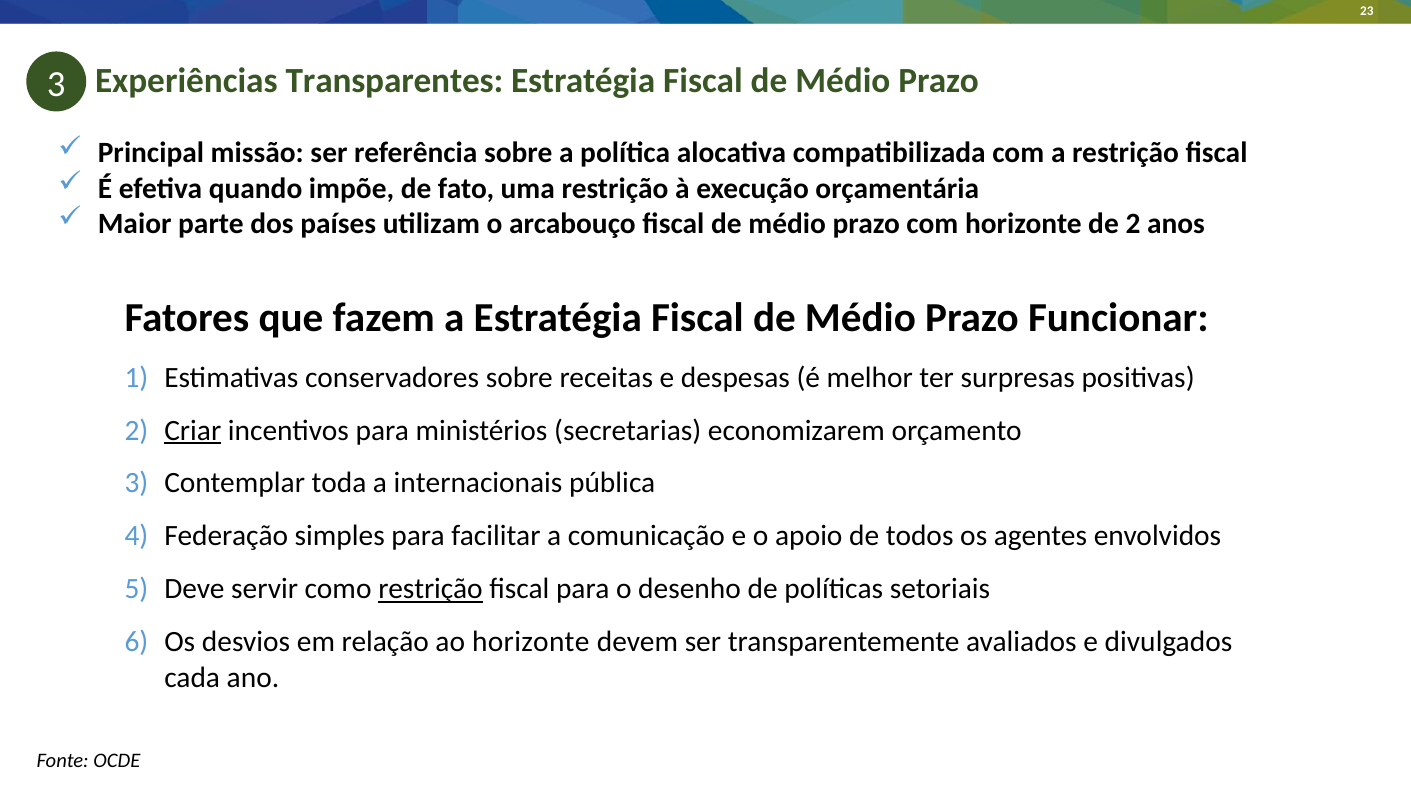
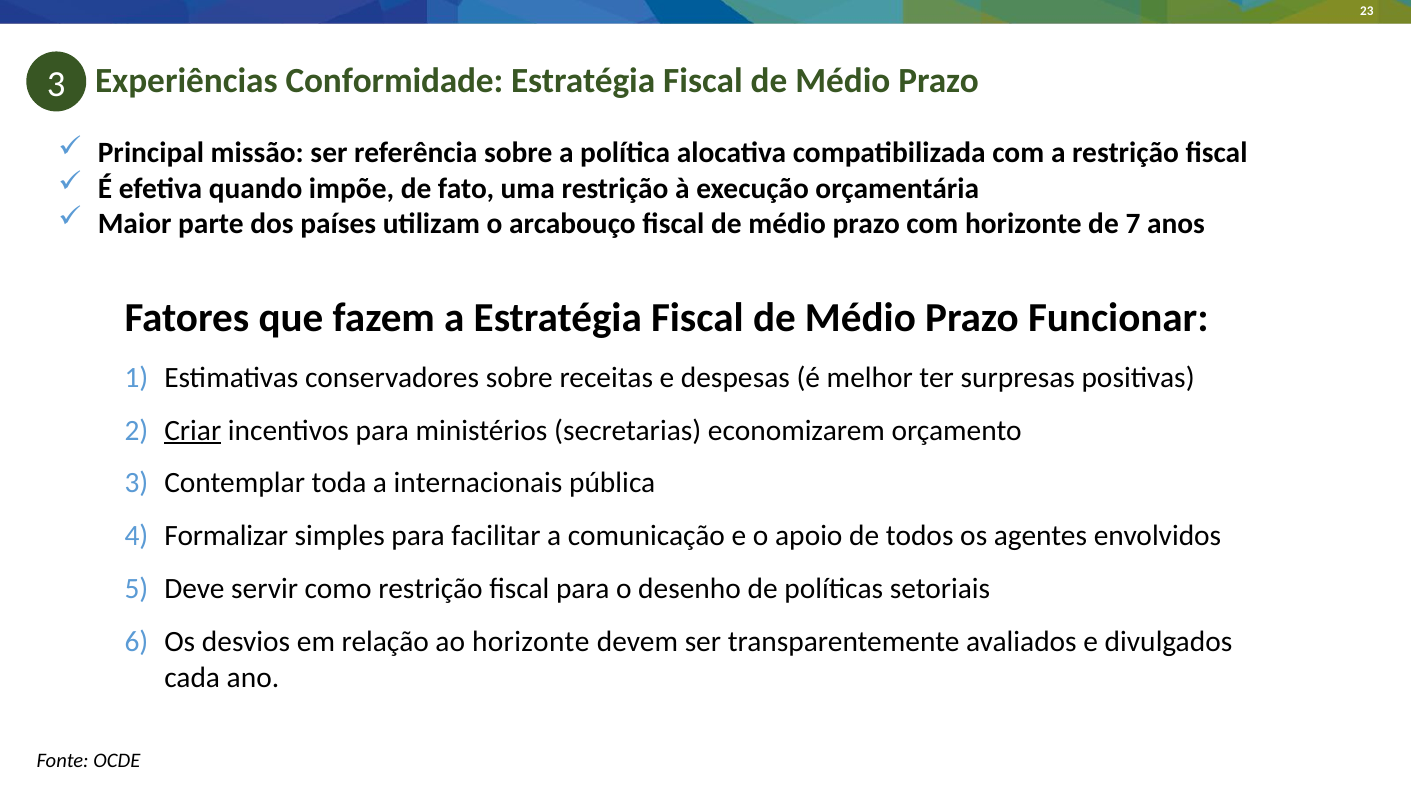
Transparentes: Transparentes -> Conformidade
de 2: 2 -> 7
Federação: Federação -> Formalizar
restrição at (430, 589) underline: present -> none
